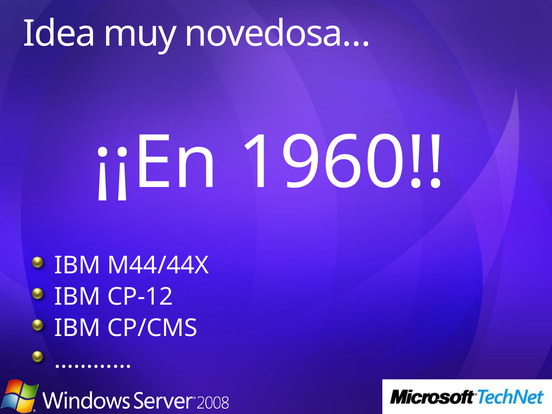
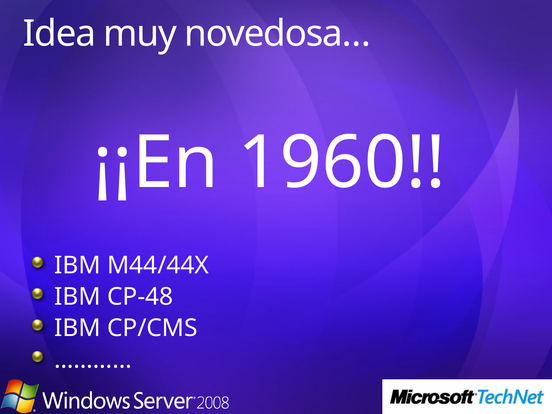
CP-12: CP-12 -> CP-48
